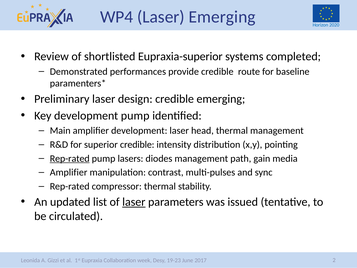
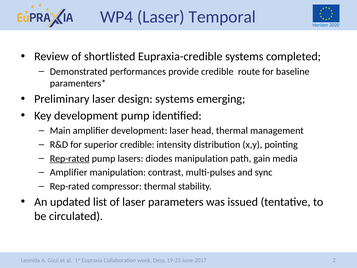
Laser Emerging: Emerging -> Temporal
Eupraxia-superior: Eupraxia-superior -> Eupraxia-credible
design credible: credible -> systems
diodes management: management -> manipulation
laser at (134, 202) underline: present -> none
